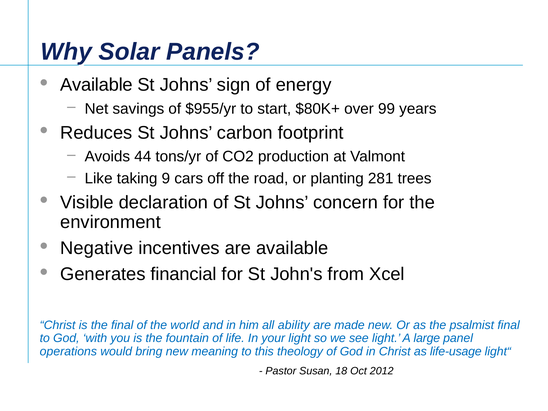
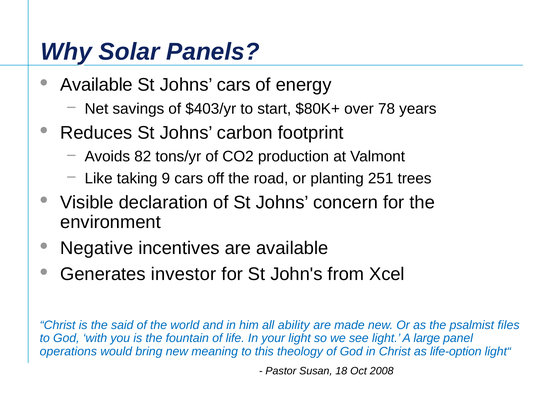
Johns sign: sign -> cars
$955/yr: $955/yr -> $403/yr
99: 99 -> 78
44: 44 -> 82
281: 281 -> 251
financial: financial -> investor
the final: final -> said
psalmist final: final -> files
life-usage: life-usage -> life-option
2012: 2012 -> 2008
